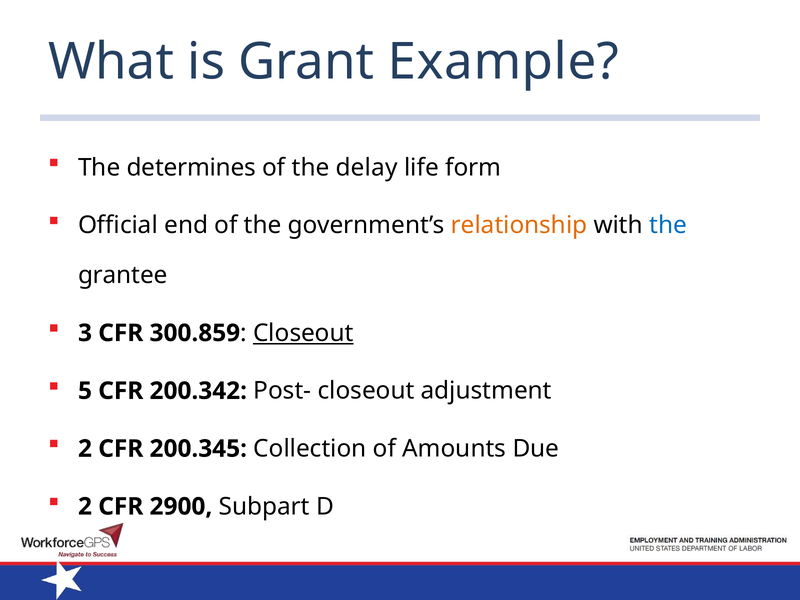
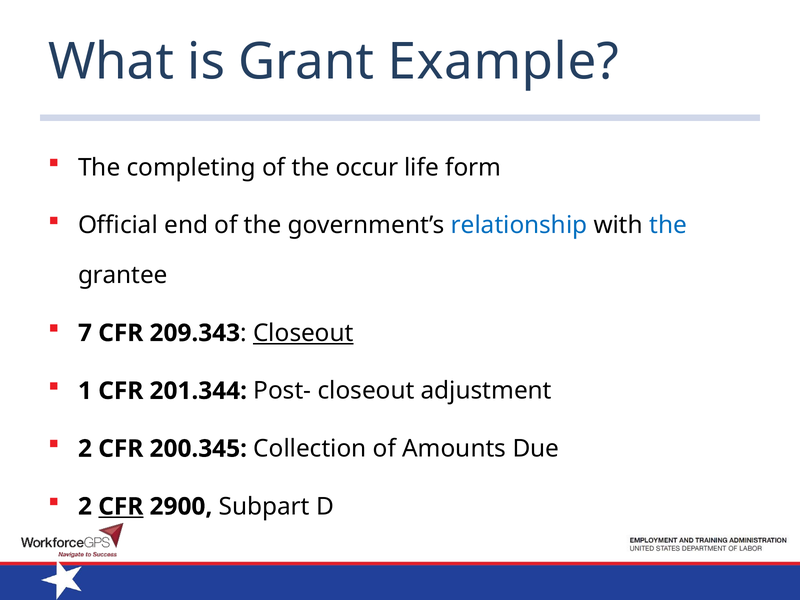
determines: determines -> completing
delay: delay -> occur
relationship colour: orange -> blue
3: 3 -> 7
300.859: 300.859 -> 209.343
5: 5 -> 1
200.342: 200.342 -> 201.344
CFR at (121, 507) underline: none -> present
